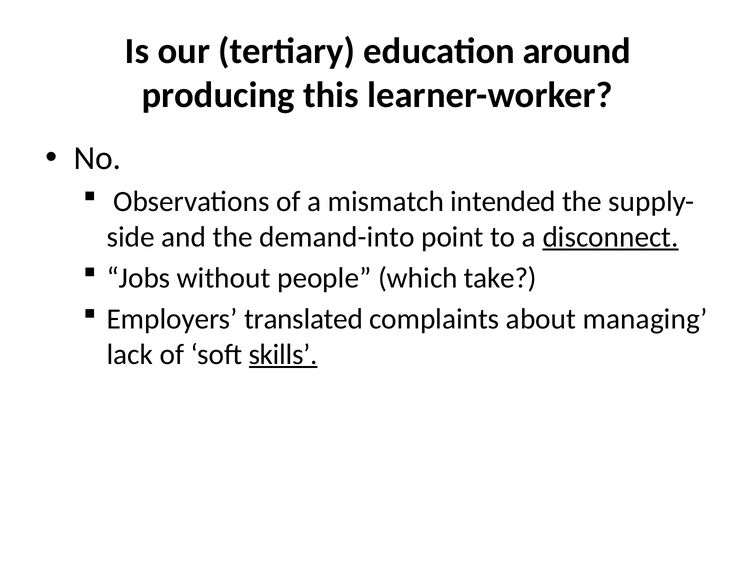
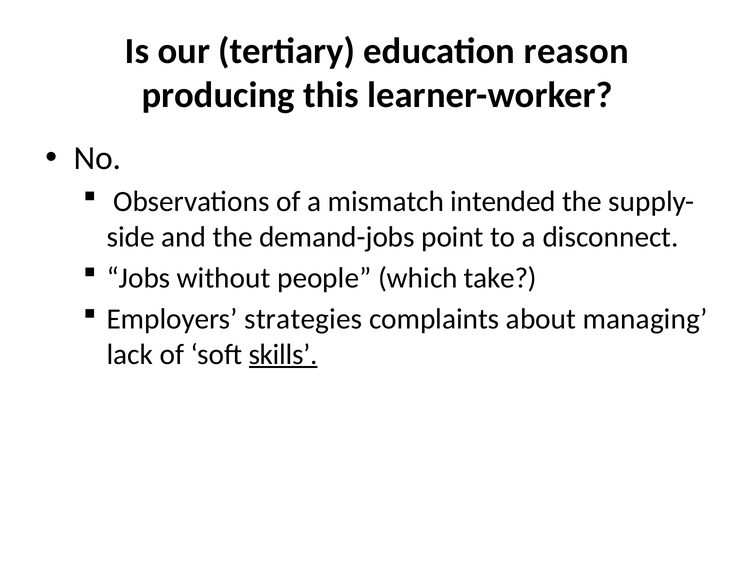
around: around -> reason
demand-into: demand-into -> demand-jobs
disconnect underline: present -> none
translated: translated -> strategies
